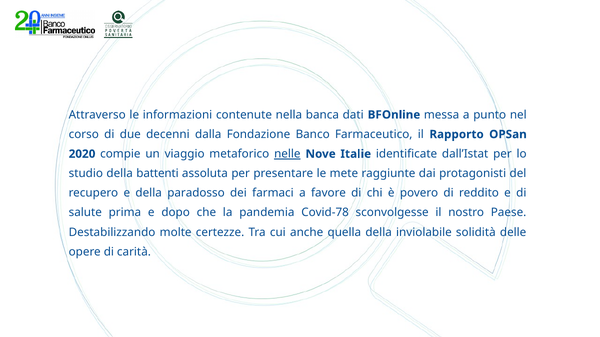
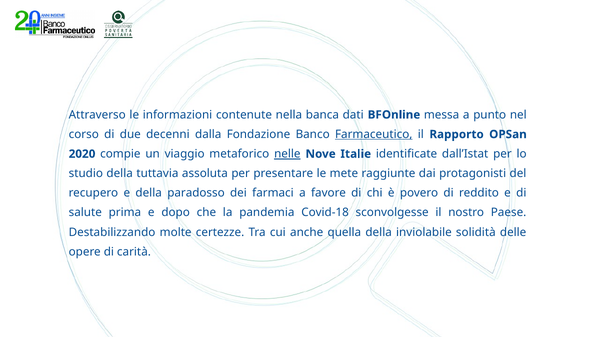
Farmaceutico underline: none -> present
battenti: battenti -> tuttavia
Covid-78: Covid-78 -> Covid-18
